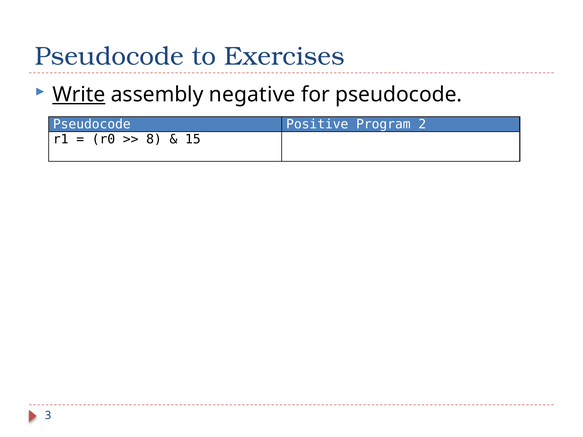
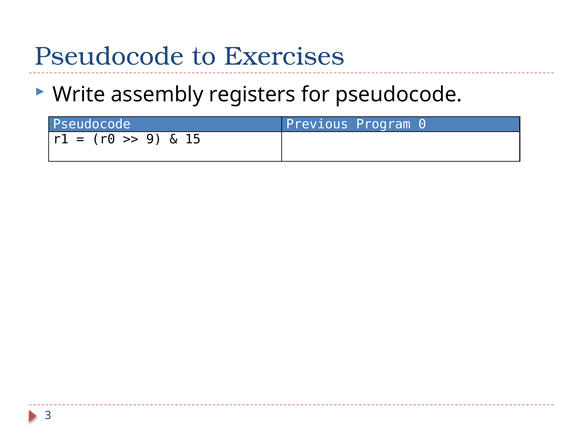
Write underline: present -> none
negative: negative -> registers
Positive: Positive -> Previous
2: 2 -> 0
8: 8 -> 9
